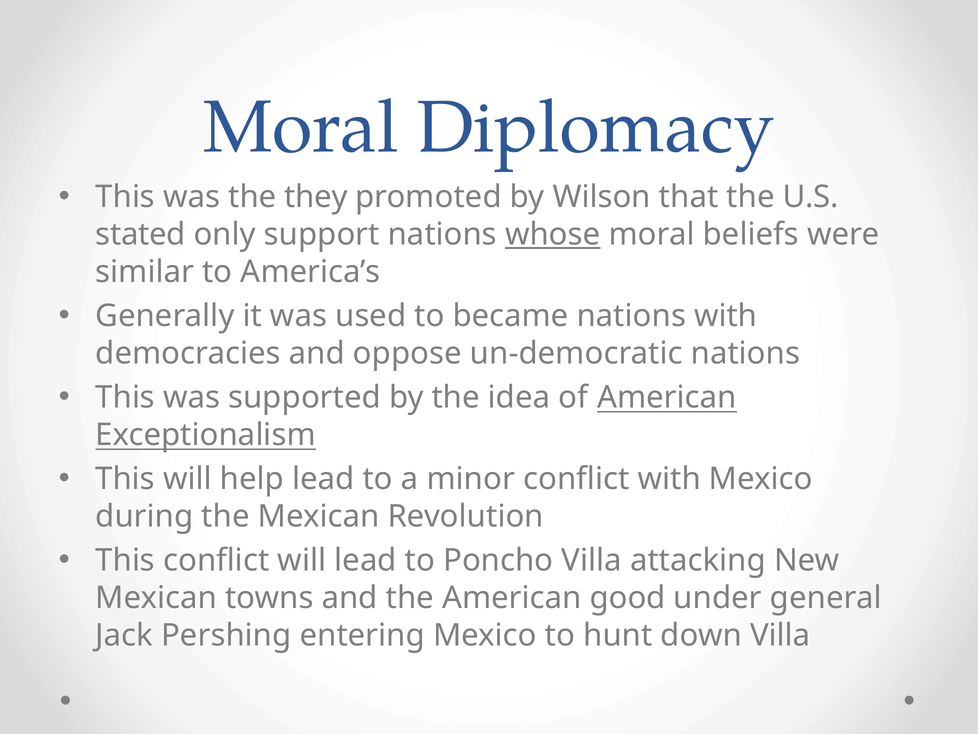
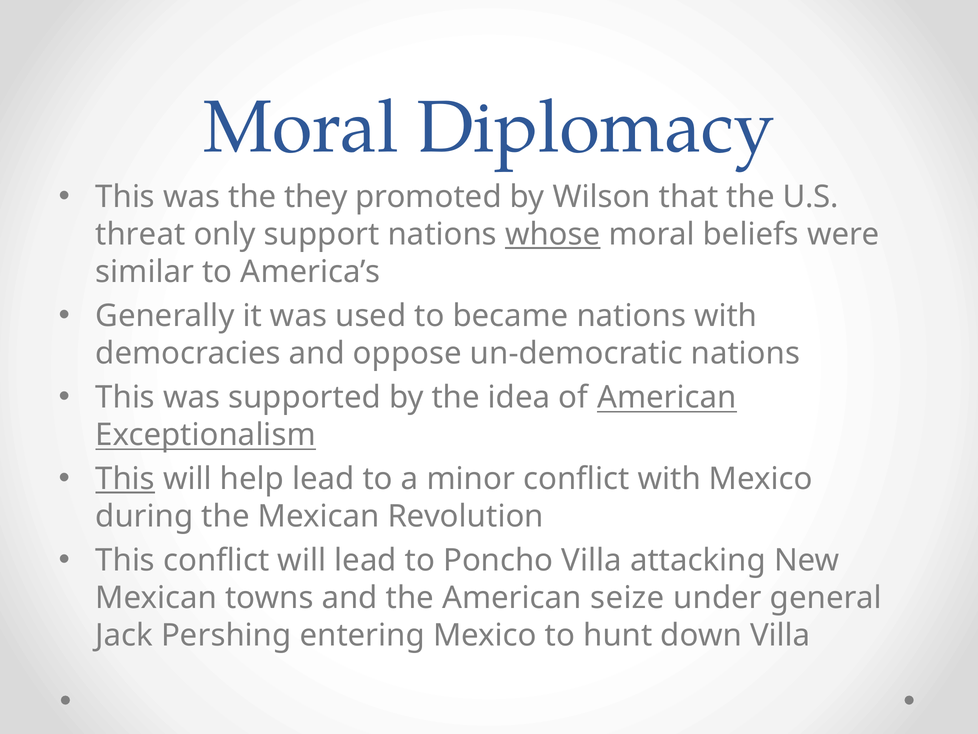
stated: stated -> threat
This at (125, 479) underline: none -> present
good: good -> seize
